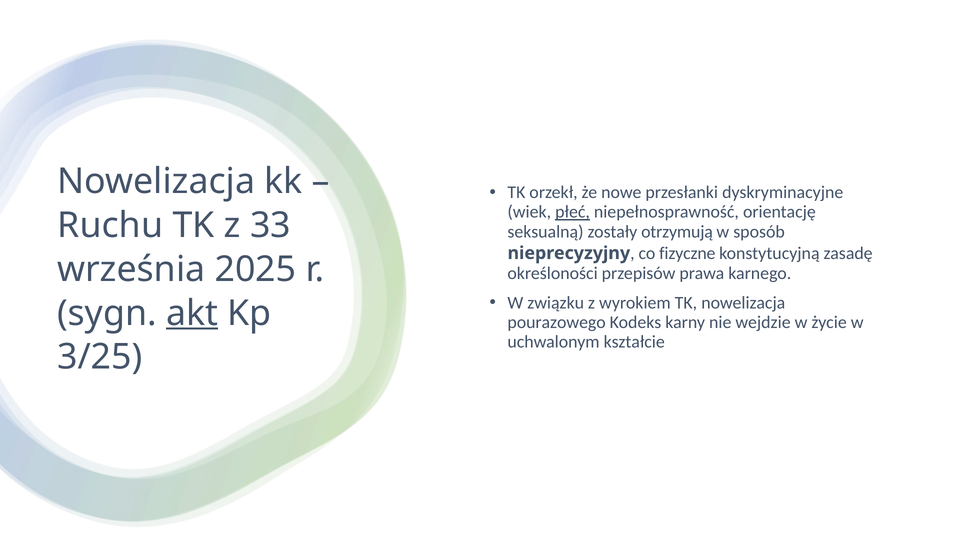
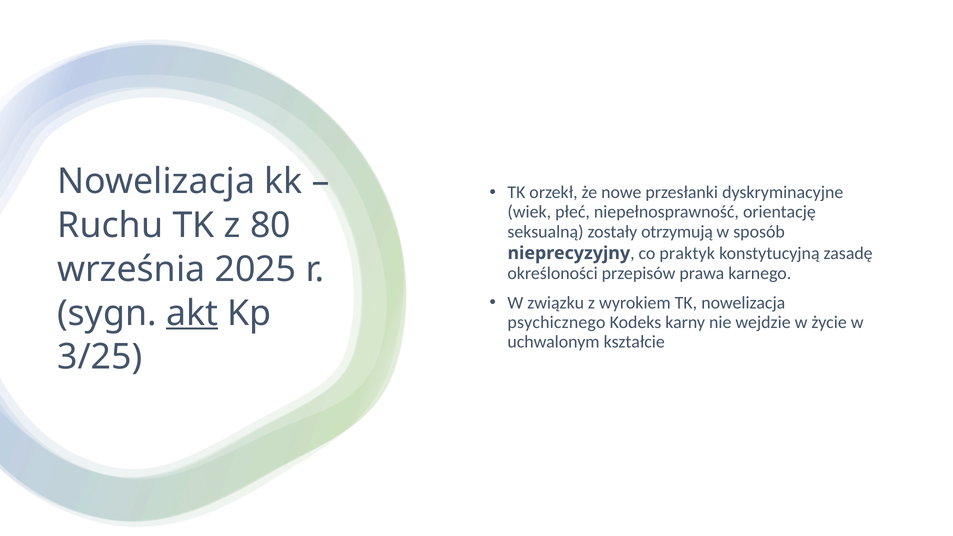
płeć underline: present -> none
33: 33 -> 80
fizyczne: fizyczne -> praktyk
pourazowego: pourazowego -> psychicznego
